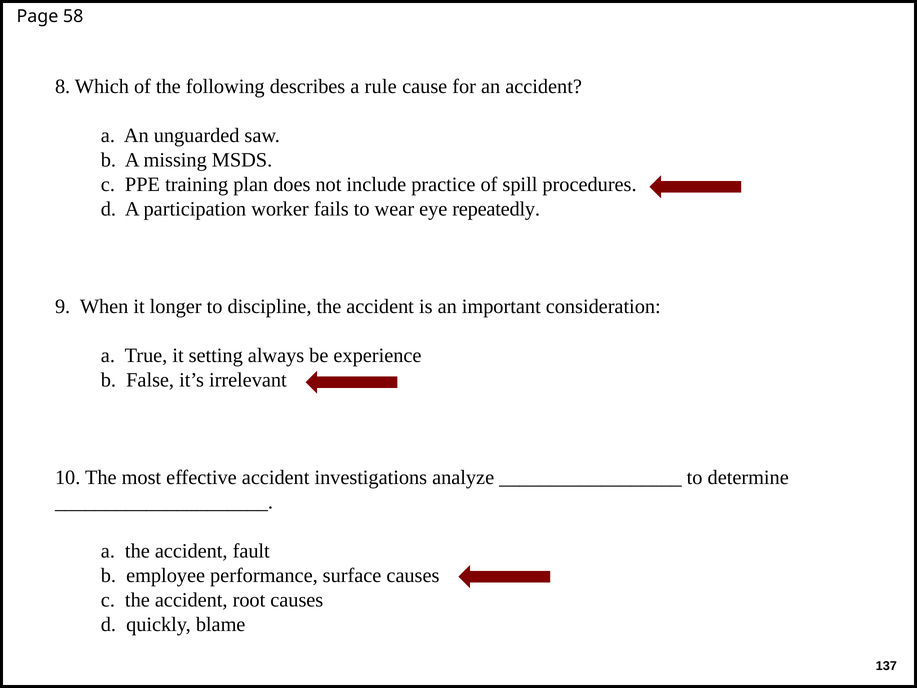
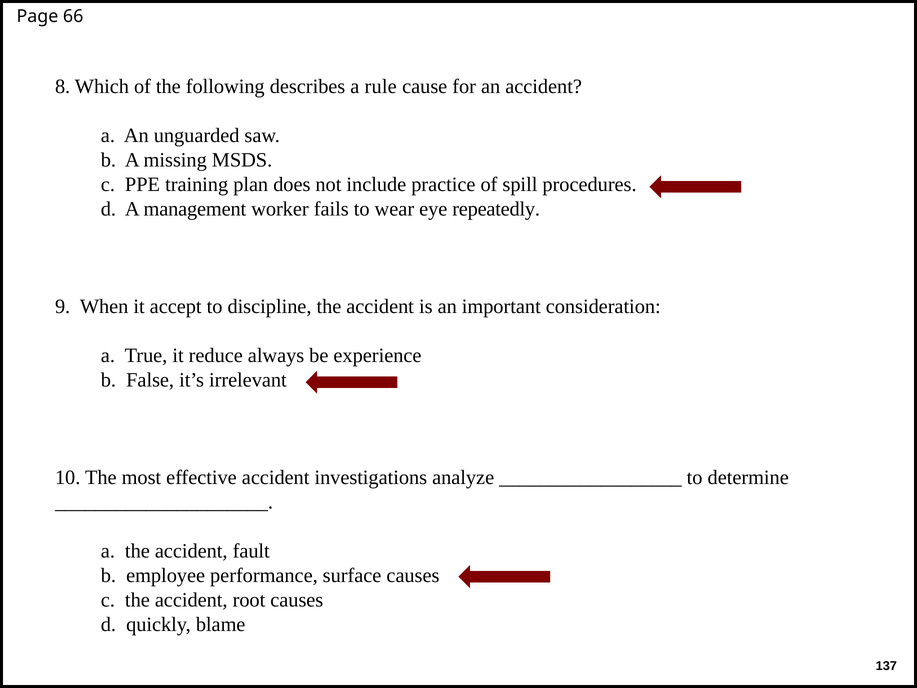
58: 58 -> 66
participation: participation -> management
longer: longer -> accept
setting: setting -> reduce
